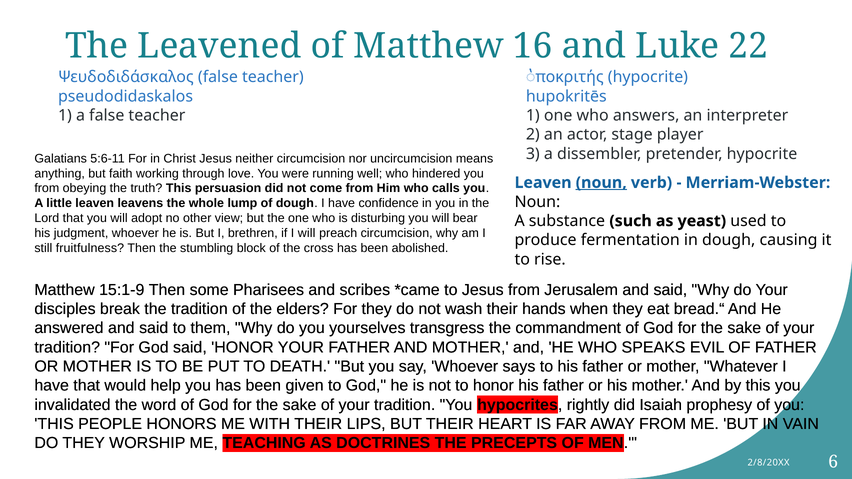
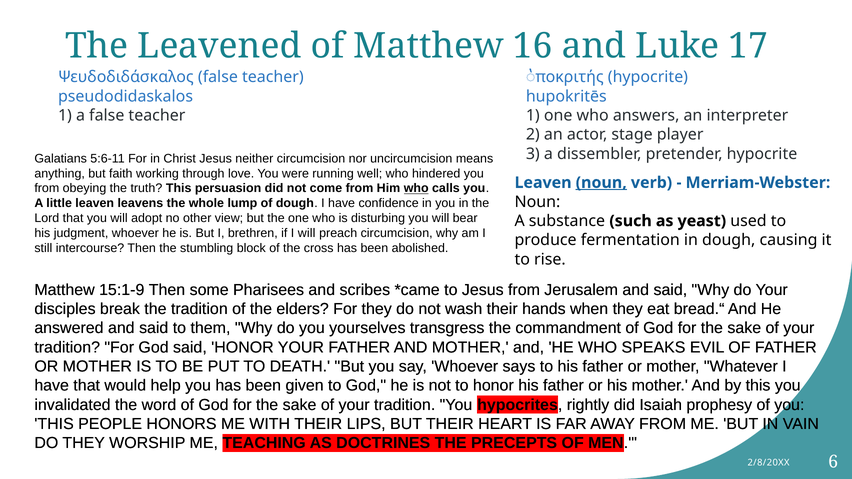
22: 22 -> 17
who at (416, 188) underline: none -> present
fruitfulness: fruitfulness -> intercourse
